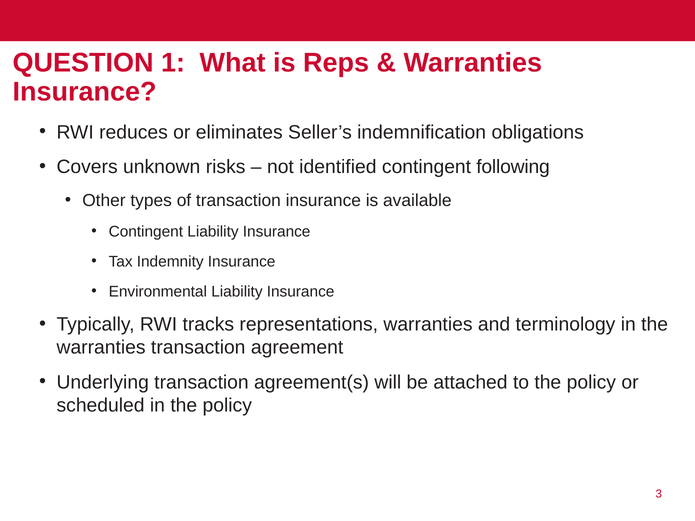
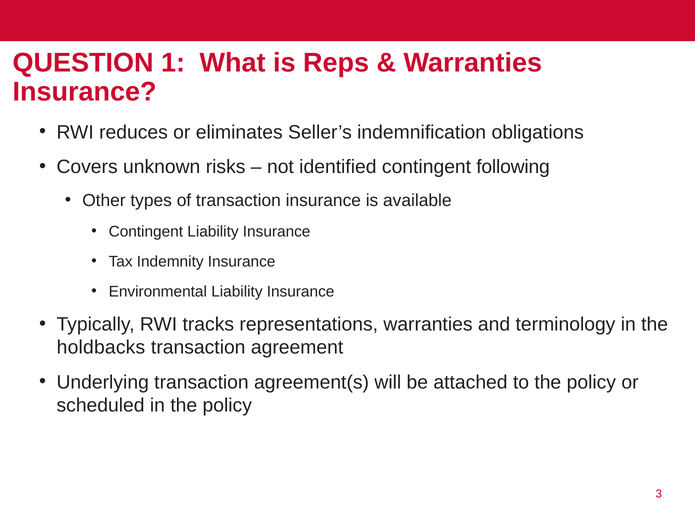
warranties at (101, 348): warranties -> holdbacks
